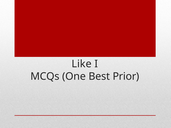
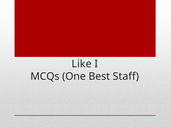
Prior: Prior -> Staff
